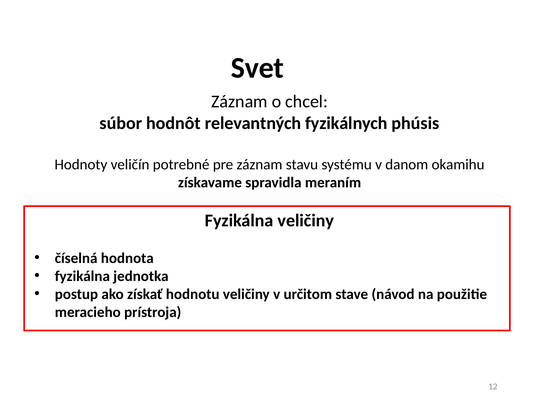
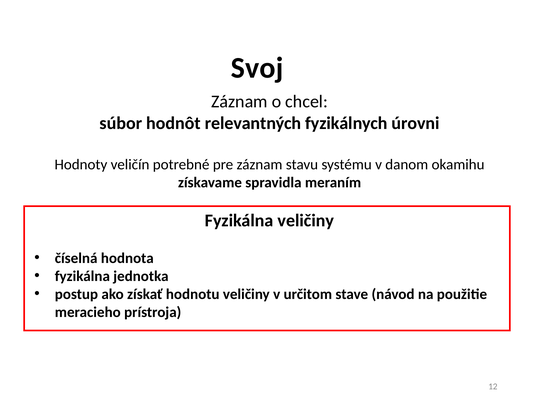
Svet: Svet -> Svoj
phúsis: phúsis -> úrovni
